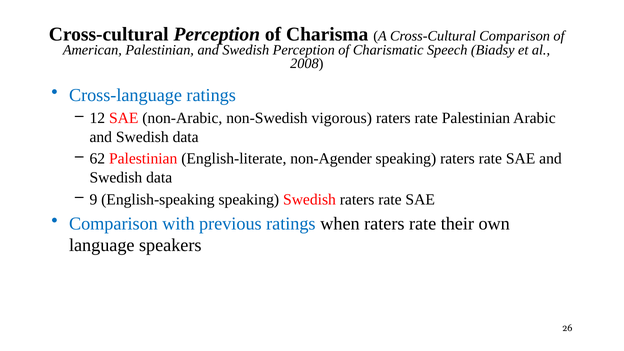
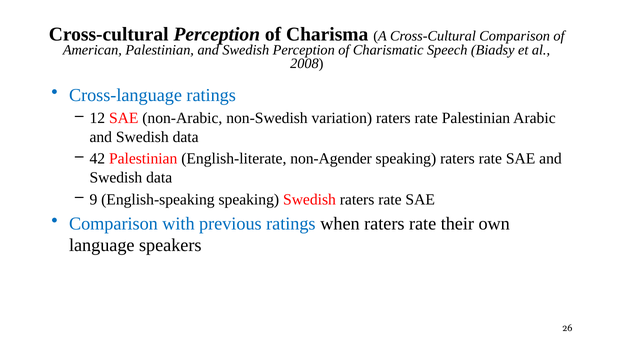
vigorous: vigorous -> variation
62: 62 -> 42
